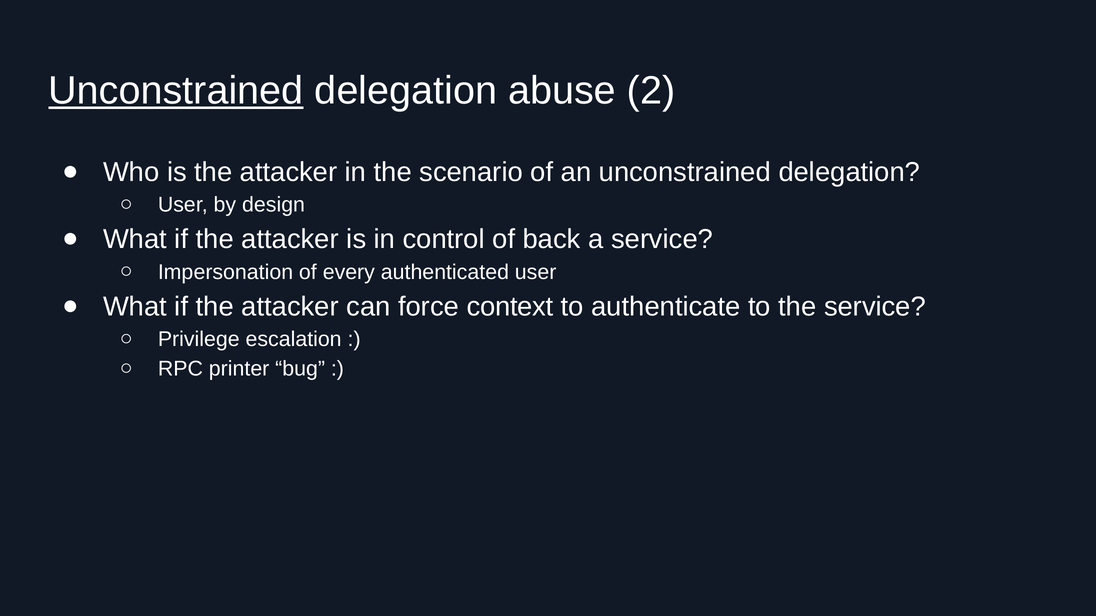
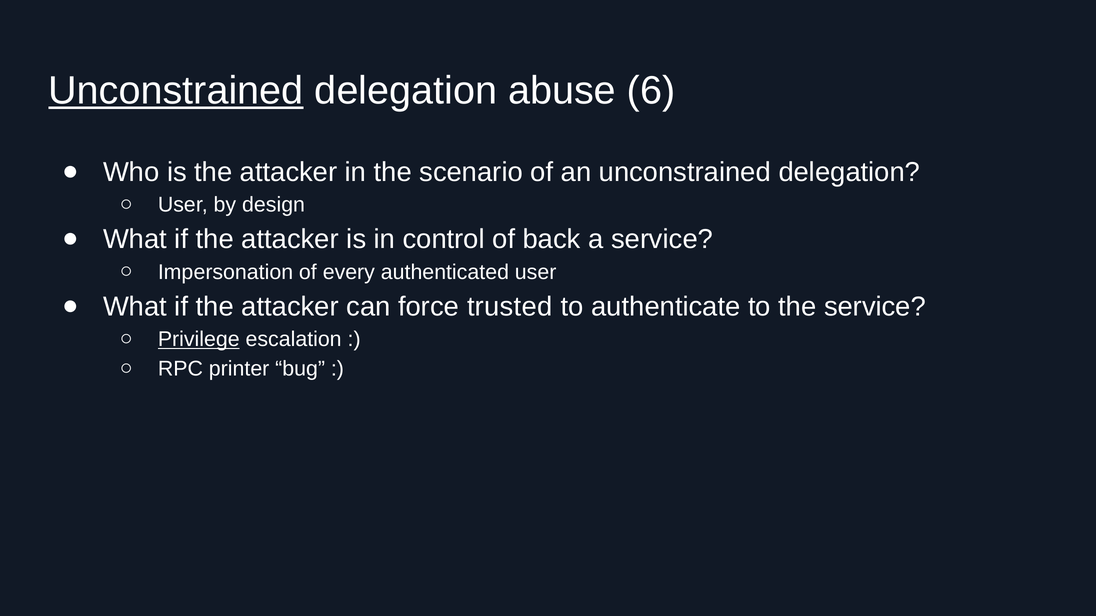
2: 2 -> 6
context: context -> trusted
Privilege underline: none -> present
